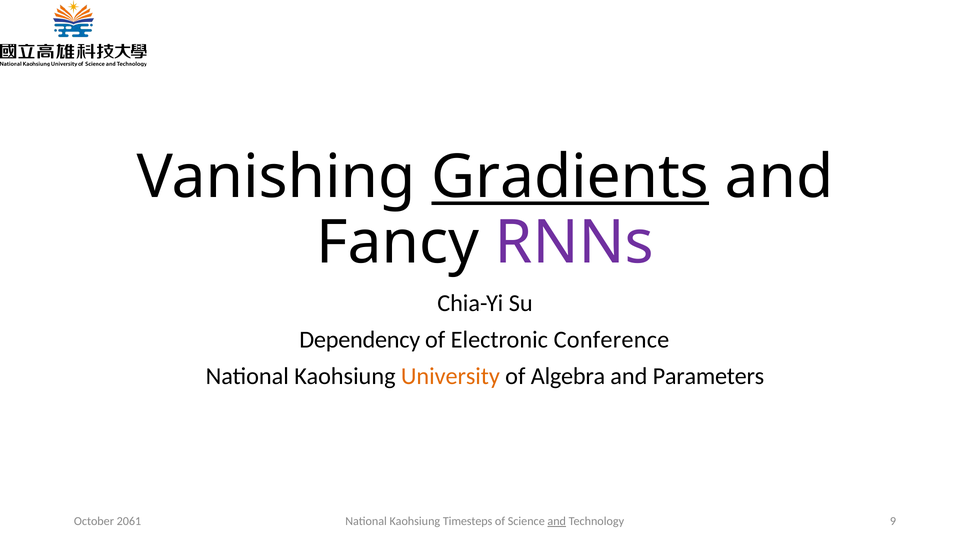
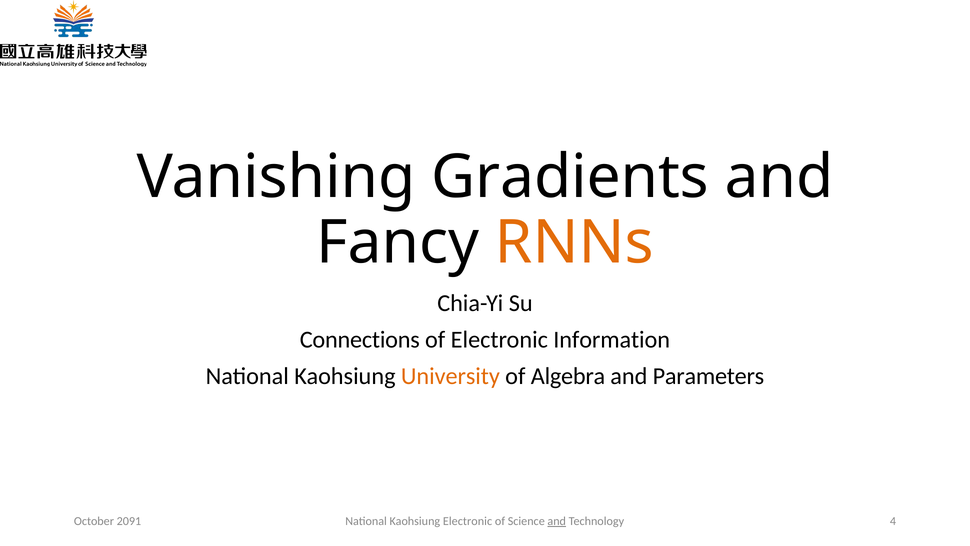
Gradients underline: present -> none
RNNs colour: purple -> orange
Dependency: Dependency -> Connections
Conference: Conference -> Information
Kaohsiung Timesteps: Timesteps -> Electronic
9: 9 -> 4
2061: 2061 -> 2091
